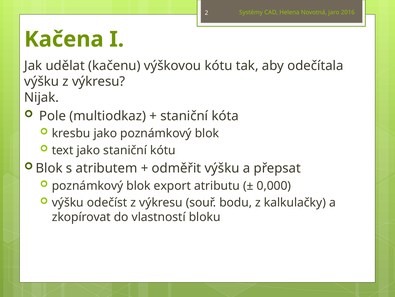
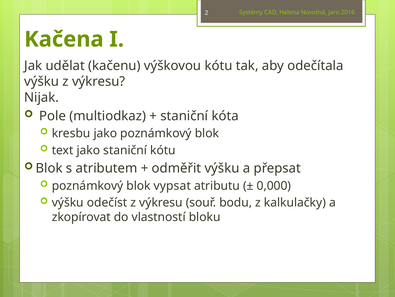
export: export -> vypsat
